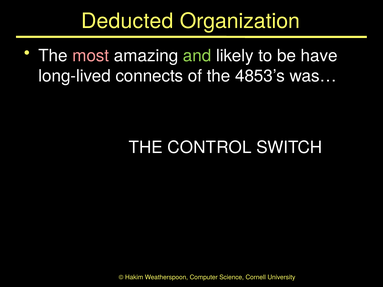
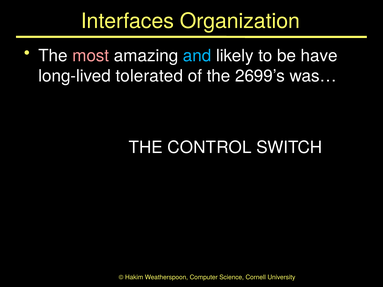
Deducted: Deducted -> Interfaces
and colour: light green -> light blue
connects: connects -> tolerated
4853’s: 4853’s -> 2699’s
